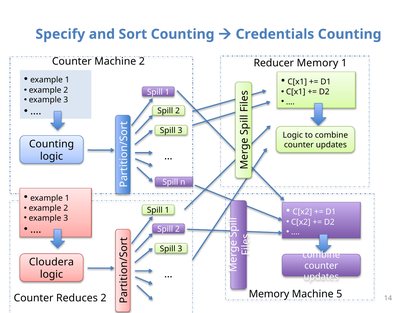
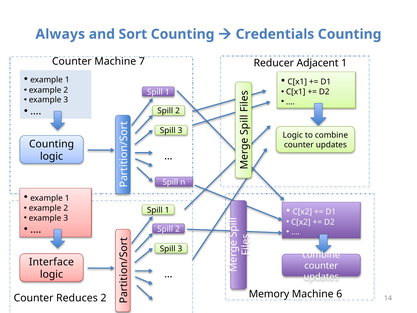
Specify: Specify -> Always
Machine 2: 2 -> 7
Reducer Memory: Memory -> Adjacent
Cloudera: Cloudera -> Interface
5: 5 -> 6
